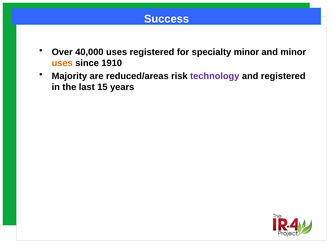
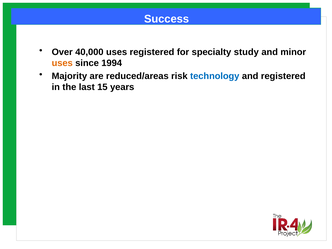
specialty minor: minor -> study
1910: 1910 -> 1994
technology colour: purple -> blue
